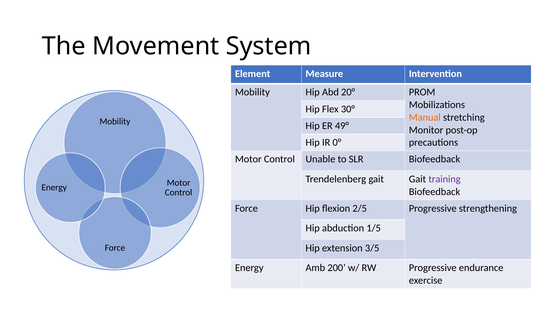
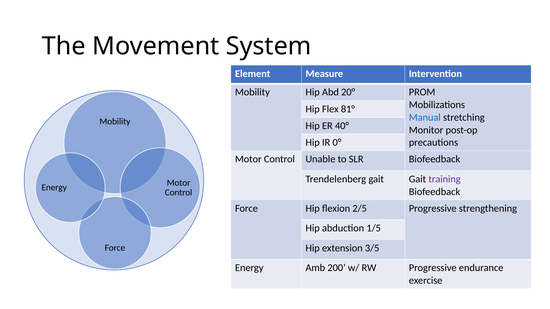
30°: 30° -> 81°
Manual colour: orange -> blue
49°: 49° -> 40°
